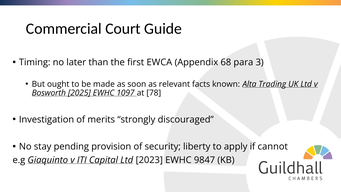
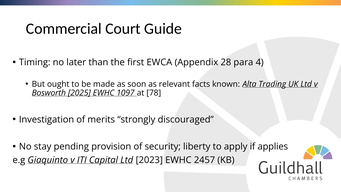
68: 68 -> 28
3: 3 -> 4
cannot: cannot -> applies
9847: 9847 -> 2457
